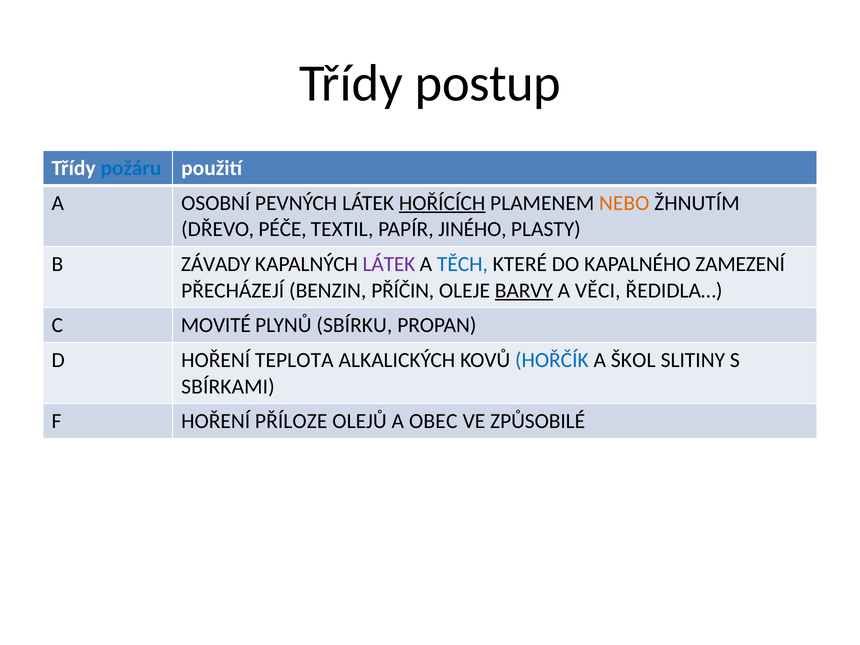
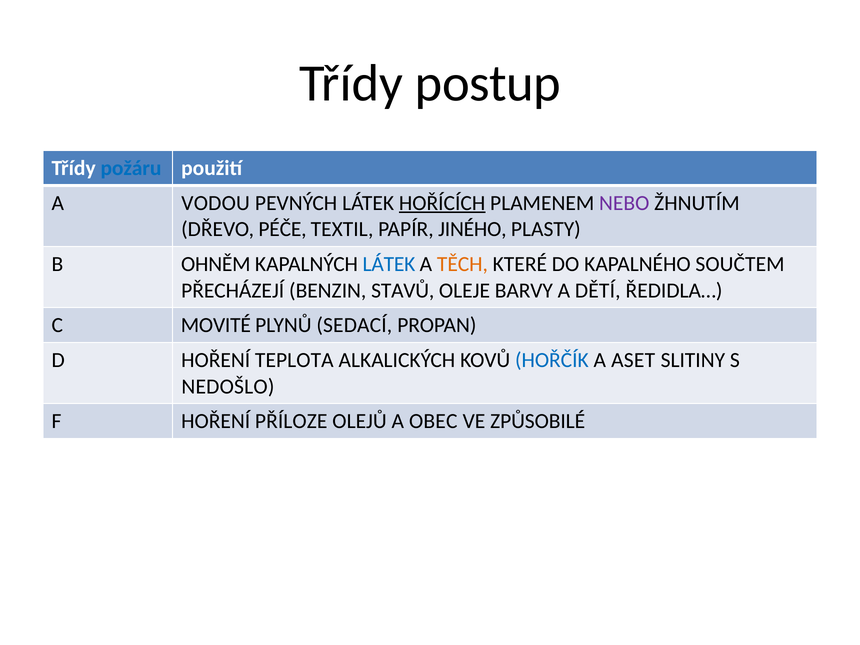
OSOBNÍ: OSOBNÍ -> VODOU
NEBO colour: orange -> purple
ZÁVADY: ZÁVADY -> OHNĚM
LÁTEK at (389, 264) colour: purple -> blue
TĚCH colour: blue -> orange
ZAMEZENÍ: ZAMEZENÍ -> SOUČTEM
PŘÍČIN: PŘÍČIN -> STAVŮ
BARVY underline: present -> none
VĚCI: VĚCI -> DĚTÍ
SBÍRKU: SBÍRKU -> SEDACÍ
ŠKOL: ŠKOL -> ASET
SBÍRKAMI: SBÍRKAMI -> NEDOŠLO
